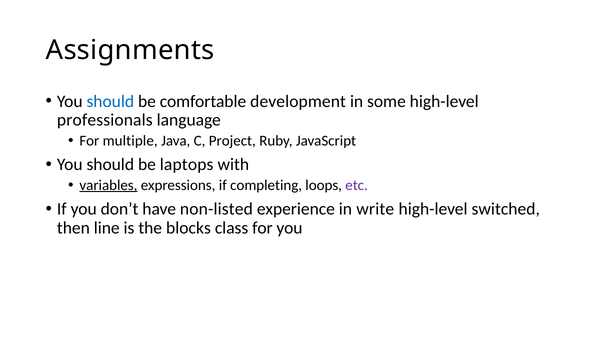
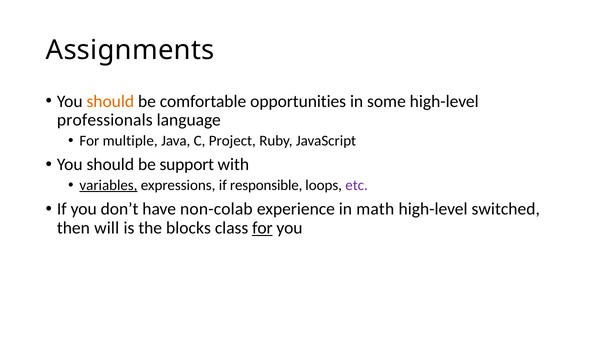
should at (110, 101) colour: blue -> orange
development: development -> opportunities
laptops: laptops -> support
completing: completing -> responsible
non-listed: non-listed -> non-colab
write: write -> math
line: line -> will
for at (262, 228) underline: none -> present
